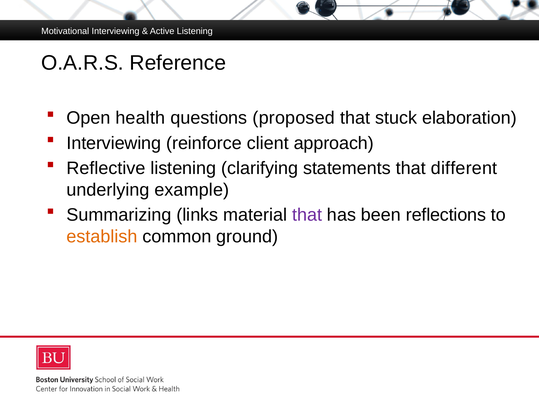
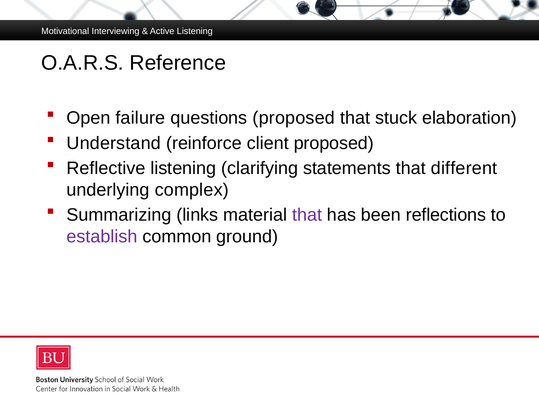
health: health -> failure
Interviewing at (114, 143): Interviewing -> Understand
client approach: approach -> proposed
example: example -> complex
establish colour: orange -> purple
